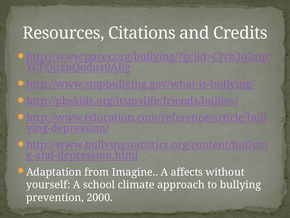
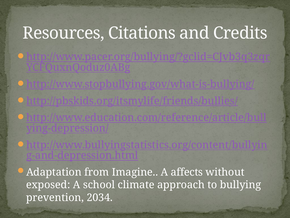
yourself: yourself -> exposed
2000: 2000 -> 2034
